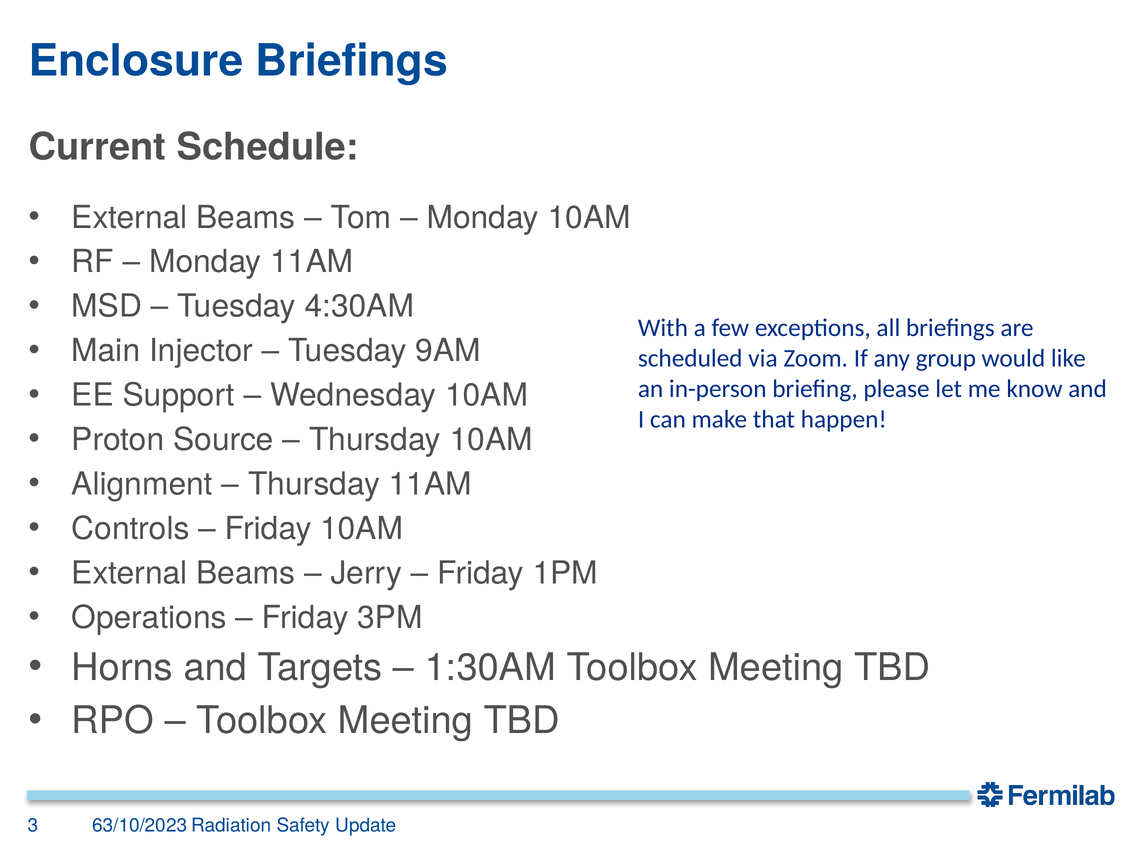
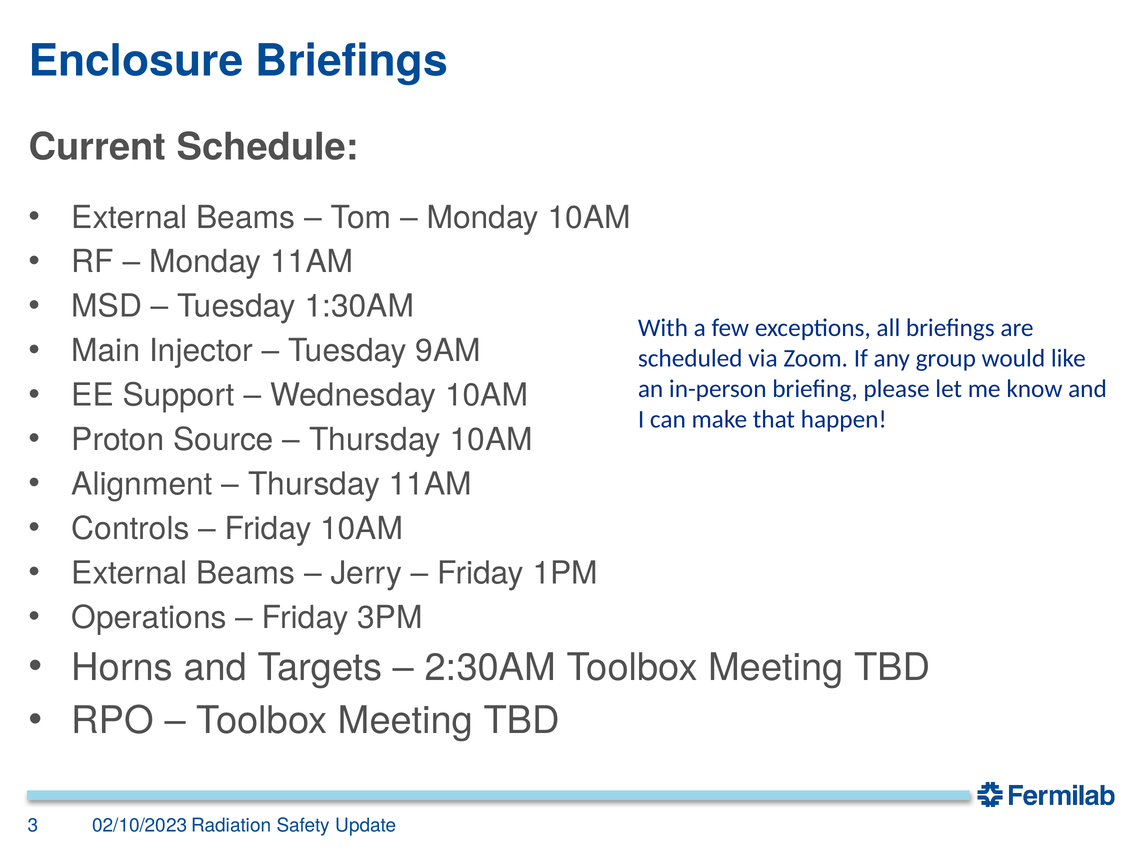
4:30AM: 4:30AM -> 1:30AM
1:30AM: 1:30AM -> 2:30AM
63/10/2023: 63/10/2023 -> 02/10/2023
